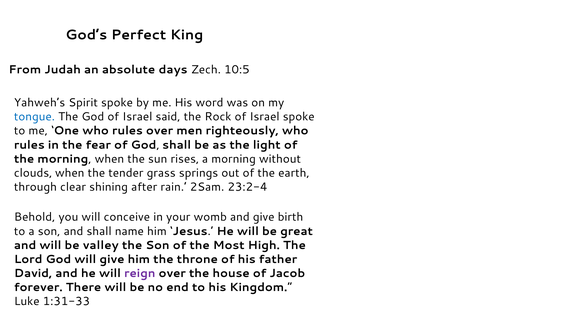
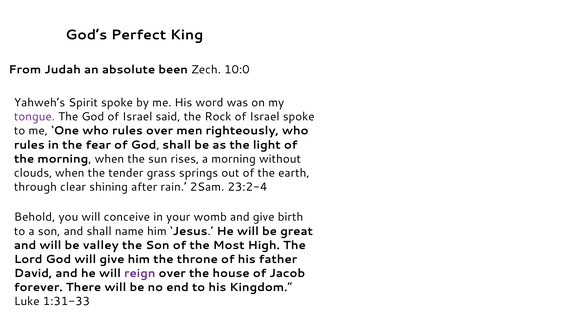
days: days -> been
10:5: 10:5 -> 10:0
tongue colour: blue -> purple
